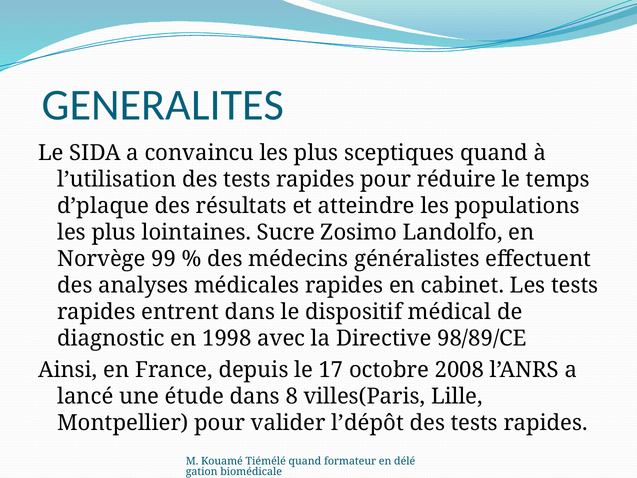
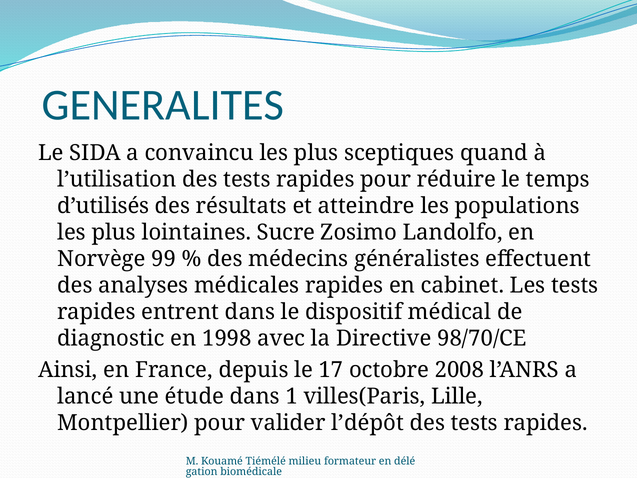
d’plaque: d’plaque -> d’utilisés
98/89/CE: 98/89/CE -> 98/70/CE
8: 8 -> 1
Tiémélé quand: quand -> milieu
